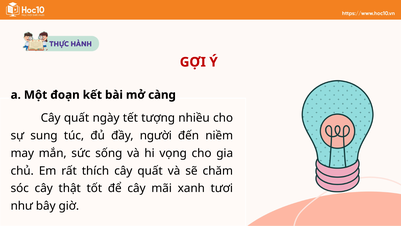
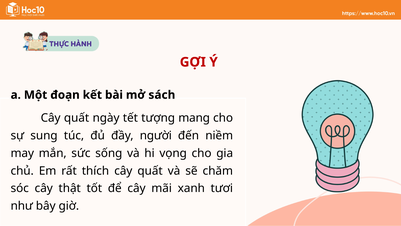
càng: càng -> sách
nhiều: nhiều -> mang
